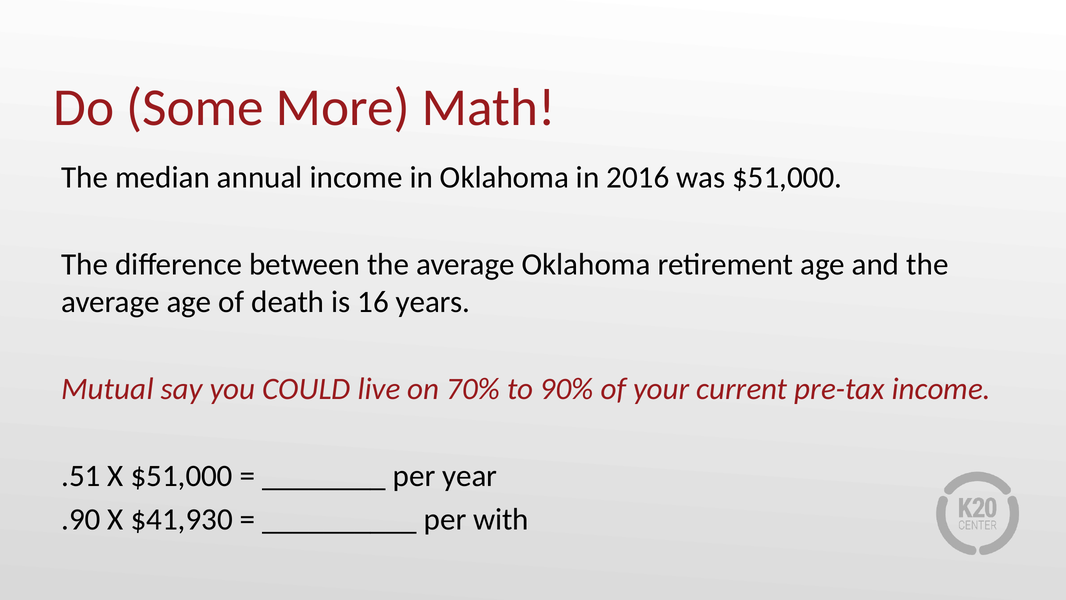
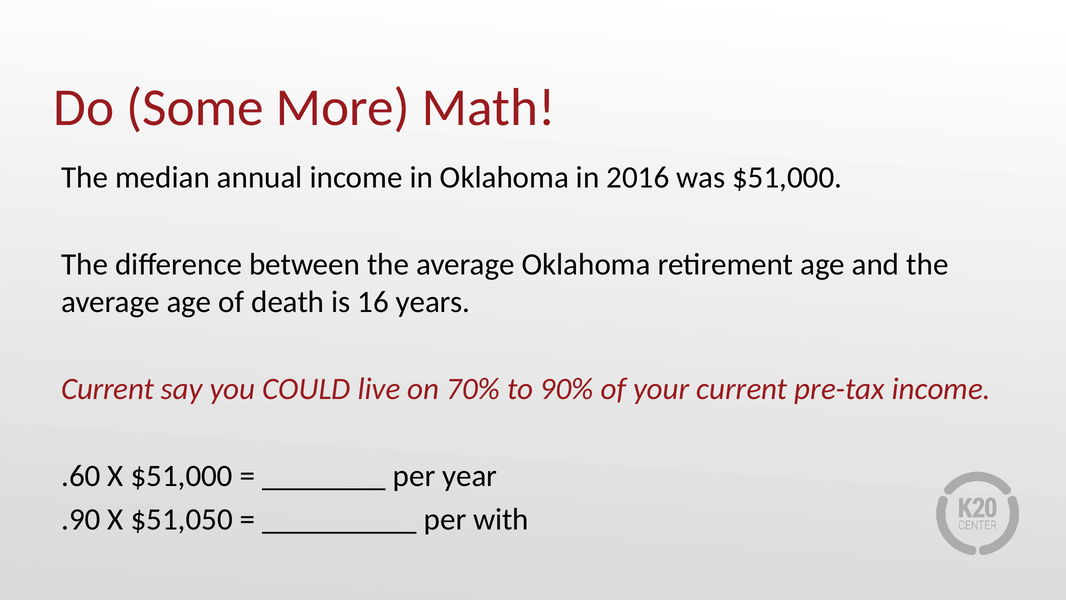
Mutual at (107, 389): Mutual -> Current
.51: .51 -> .60
$41,930: $41,930 -> $51,050
